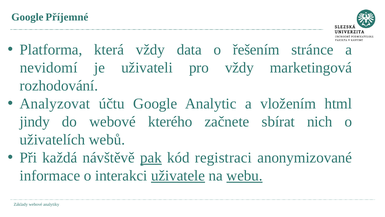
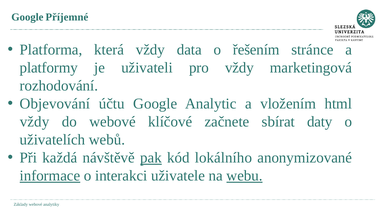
nevidomí: nevidomí -> platformy
Analyzovat: Analyzovat -> Objevování
jindy at (35, 121): jindy -> vždy
kterého: kterého -> klíčové
nich: nich -> daty
registraci: registraci -> lokálního
informace underline: none -> present
uživatele underline: present -> none
